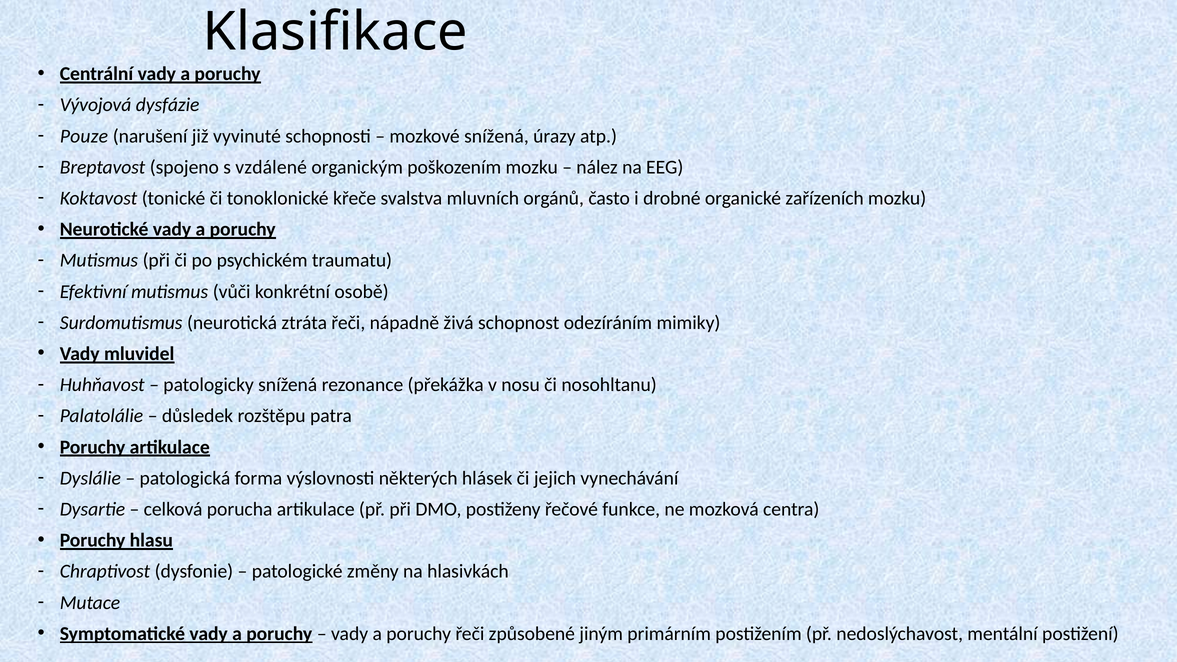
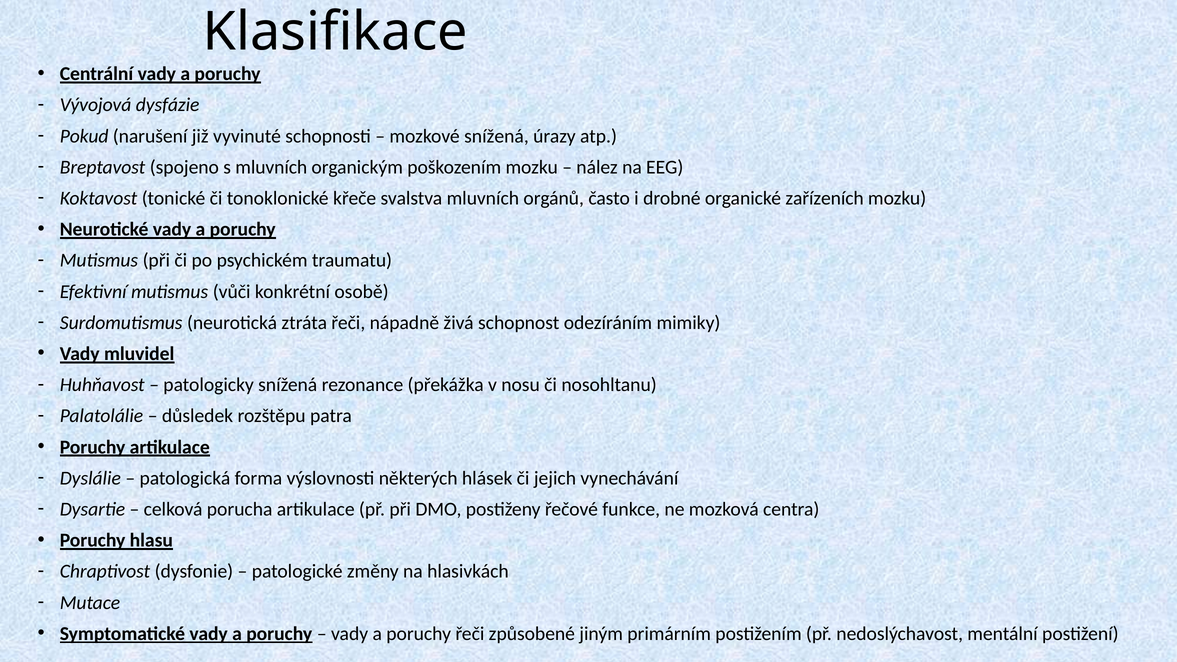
Pouze: Pouze -> Pokud
s vzdálené: vzdálené -> mluvních
